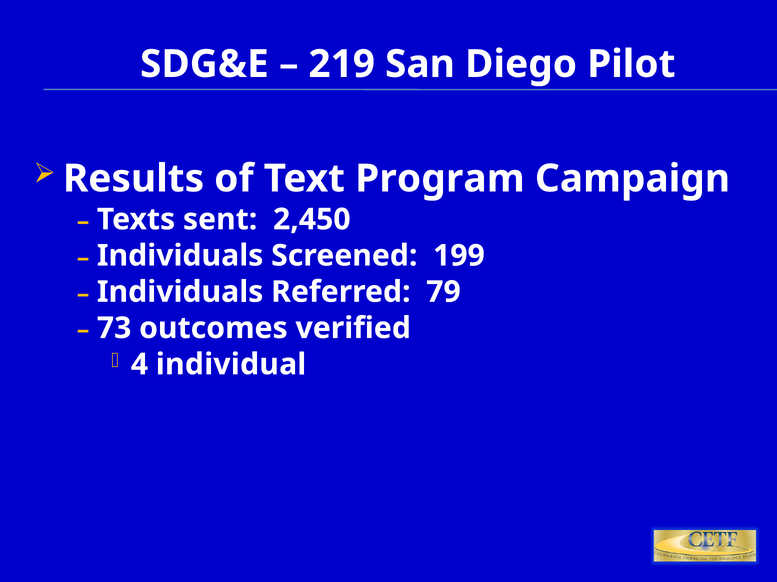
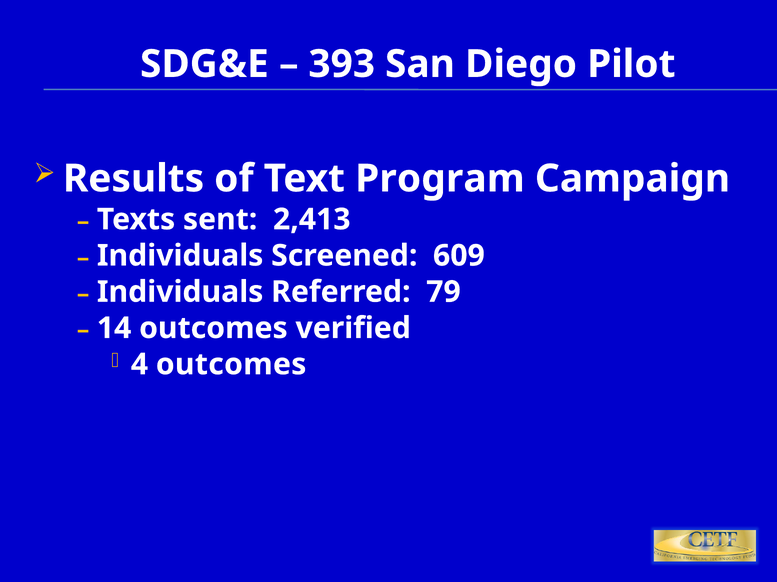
219: 219 -> 393
2,450: 2,450 -> 2,413
199: 199 -> 609
73: 73 -> 14
4 individual: individual -> outcomes
